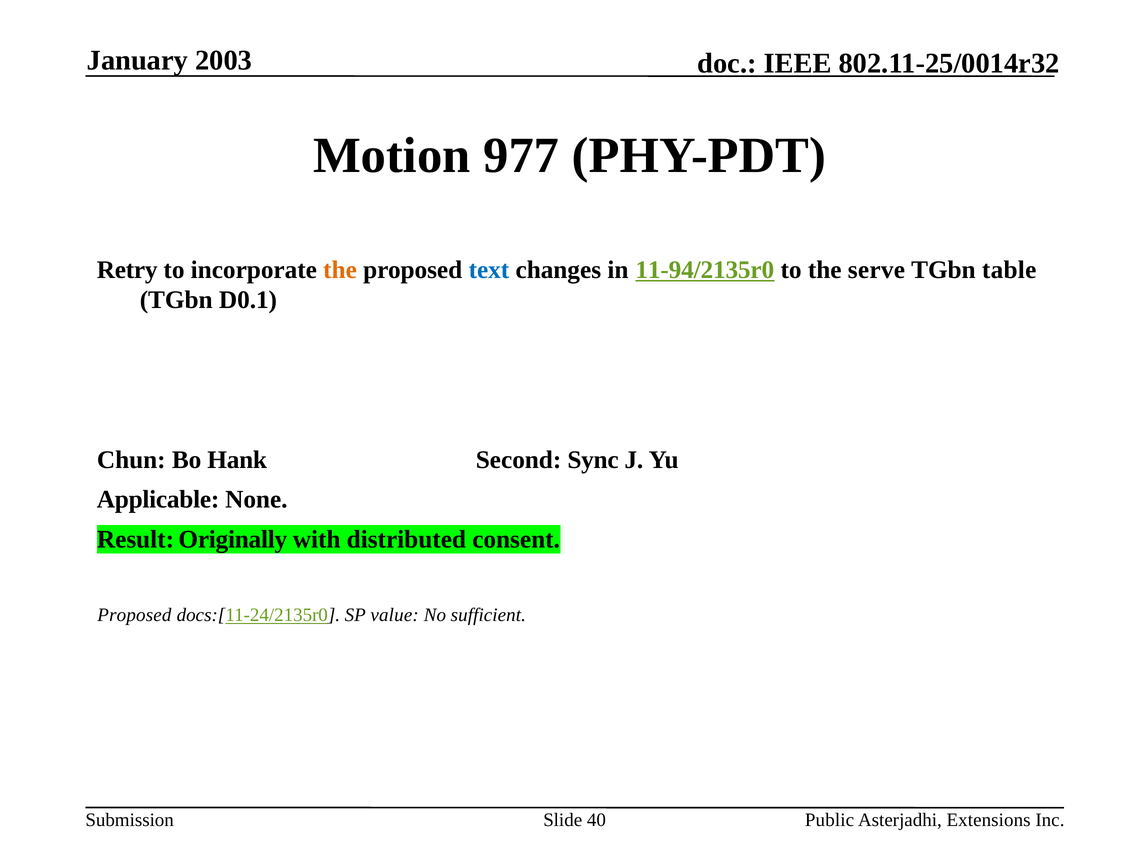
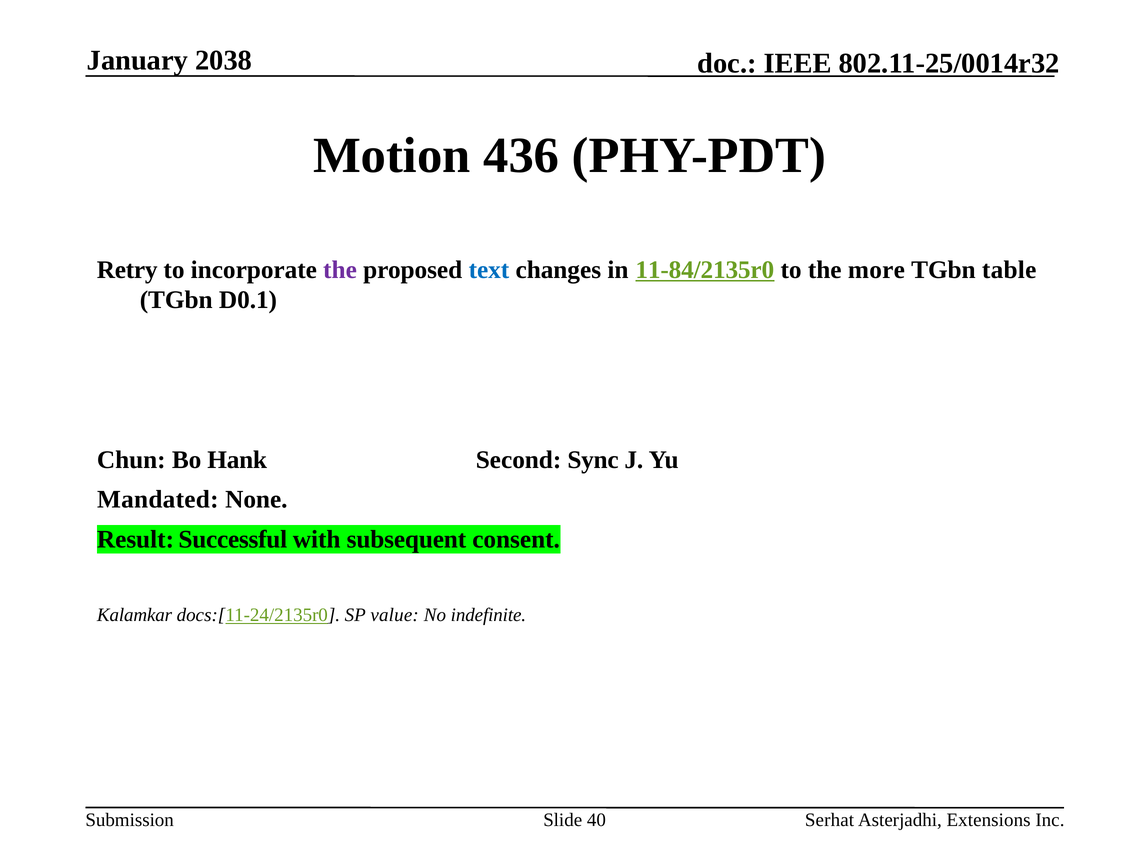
2003: 2003 -> 2038
977: 977 -> 436
the at (340, 270) colour: orange -> purple
11-94/2135r0: 11-94/2135r0 -> 11-84/2135r0
serve: serve -> more
Applicable: Applicable -> Mandated
Originally: Originally -> Successful
distributed: distributed -> subsequent
Proposed at (134, 615): Proposed -> Kalamkar
sufficient: sufficient -> indefinite
Public: Public -> Serhat
